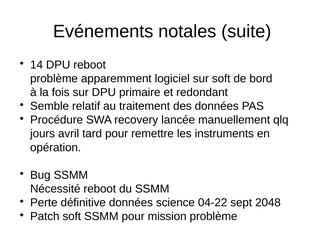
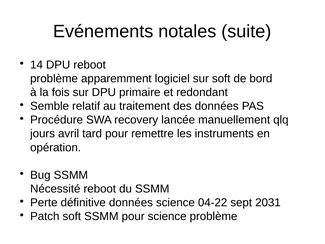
2048: 2048 -> 2031
pour mission: mission -> science
